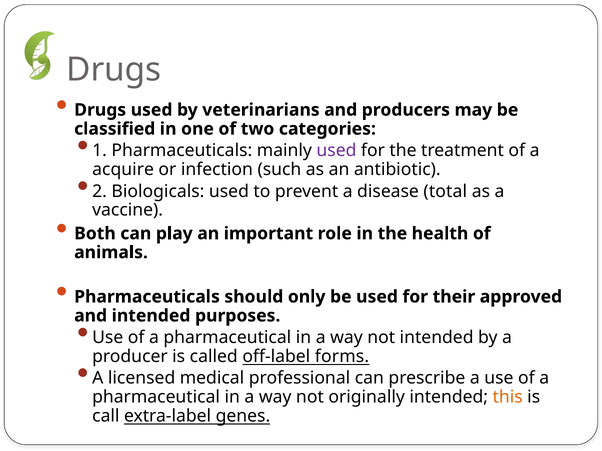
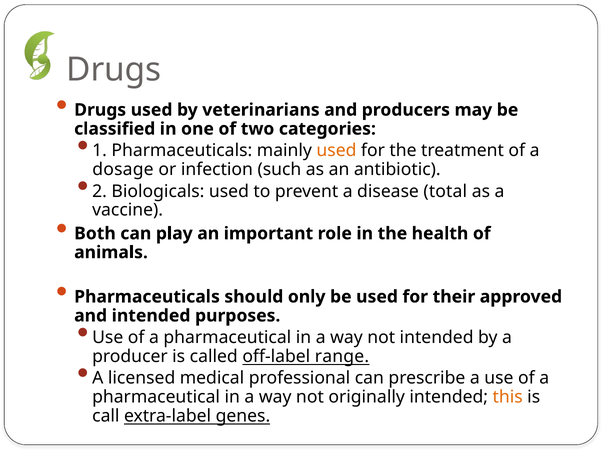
used at (336, 151) colour: purple -> orange
acquire: acquire -> dosage
forms: forms -> range
